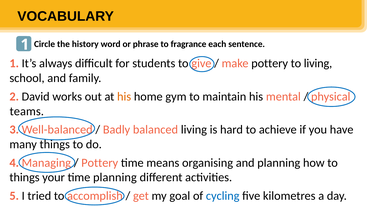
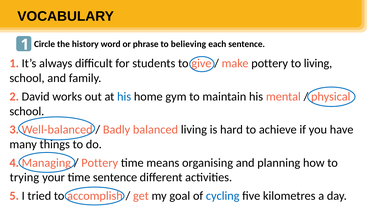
fragrance: fragrance -> believing
his at (124, 96) colour: orange -> blue
teams at (27, 111): teams -> school
things at (25, 177): things -> trying
time planning: planning -> sentence
